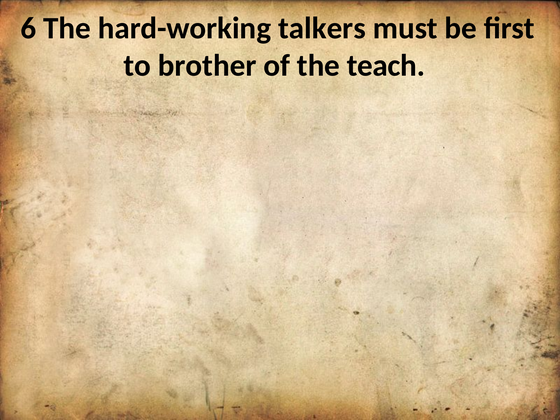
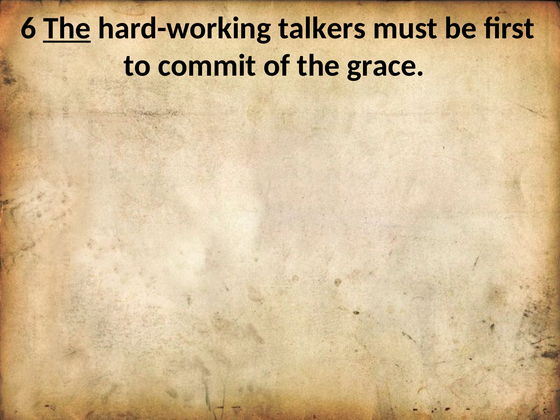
The at (67, 28) underline: none -> present
brother: brother -> commit
teach: teach -> grace
